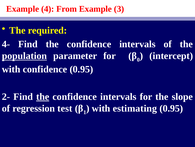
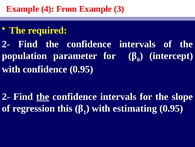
4- at (6, 44): 4- -> 2-
population underline: present -> none
test: test -> this
